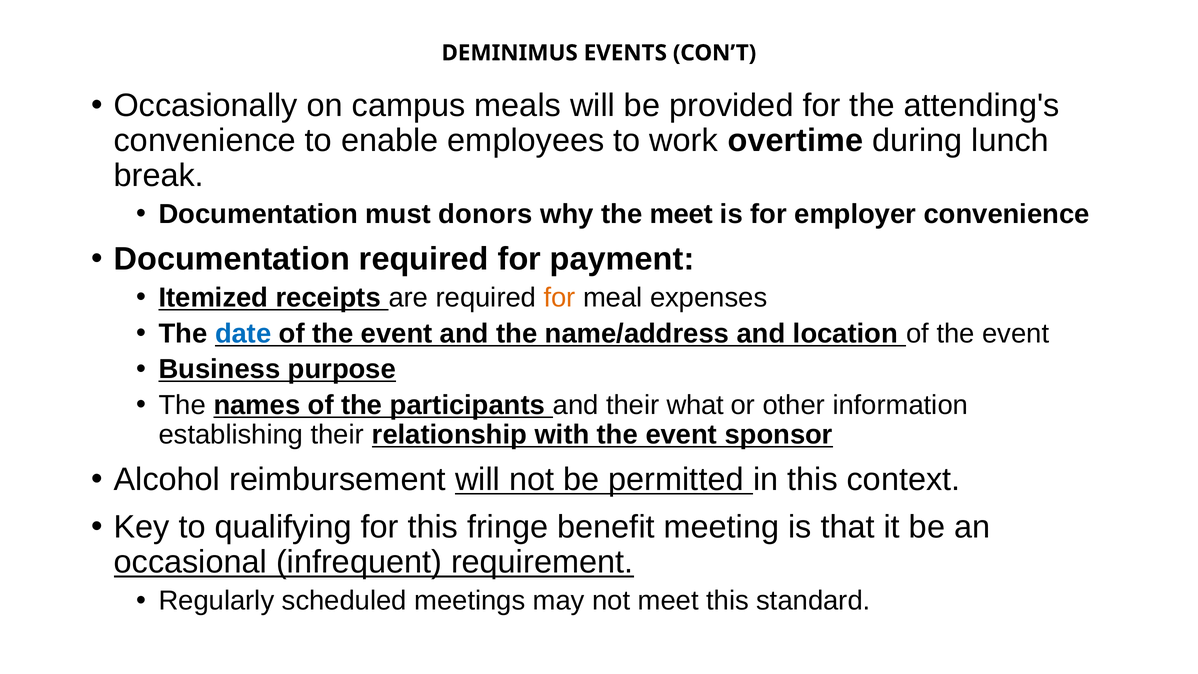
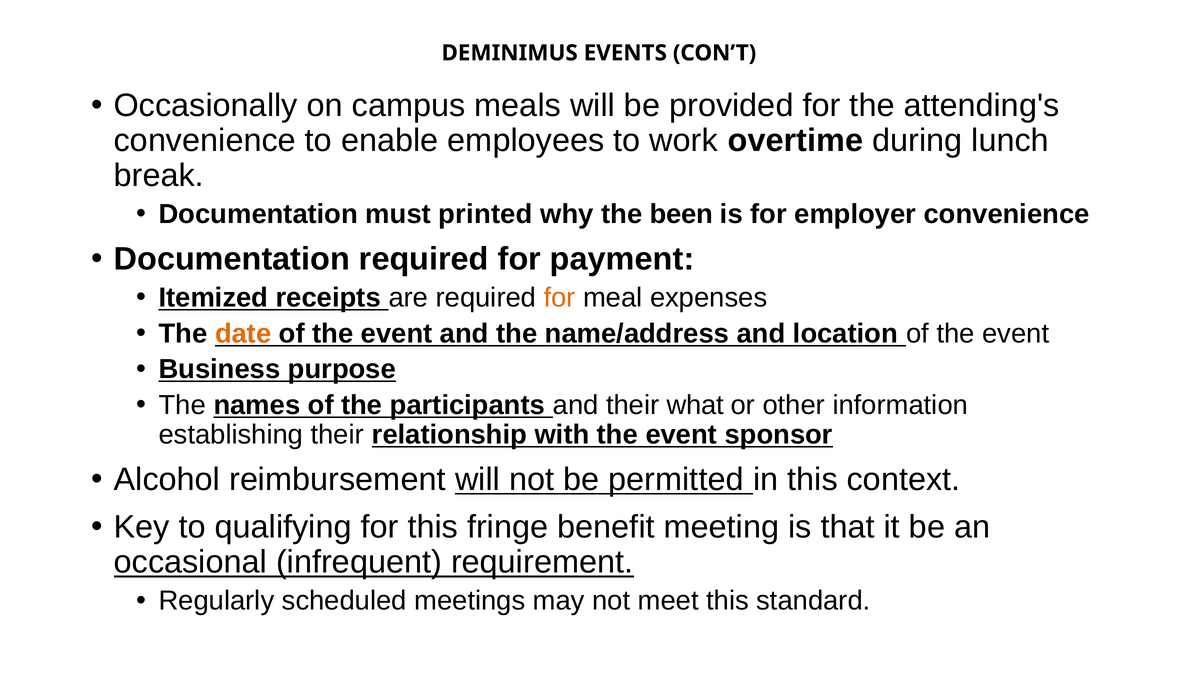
donors: donors -> printed
the meet: meet -> been
date colour: blue -> orange
